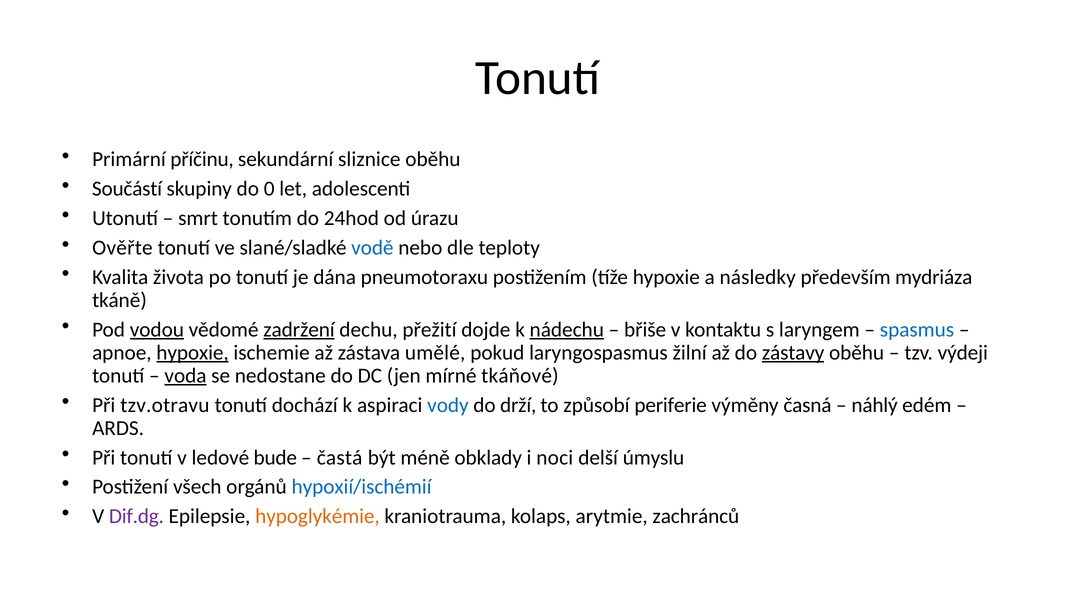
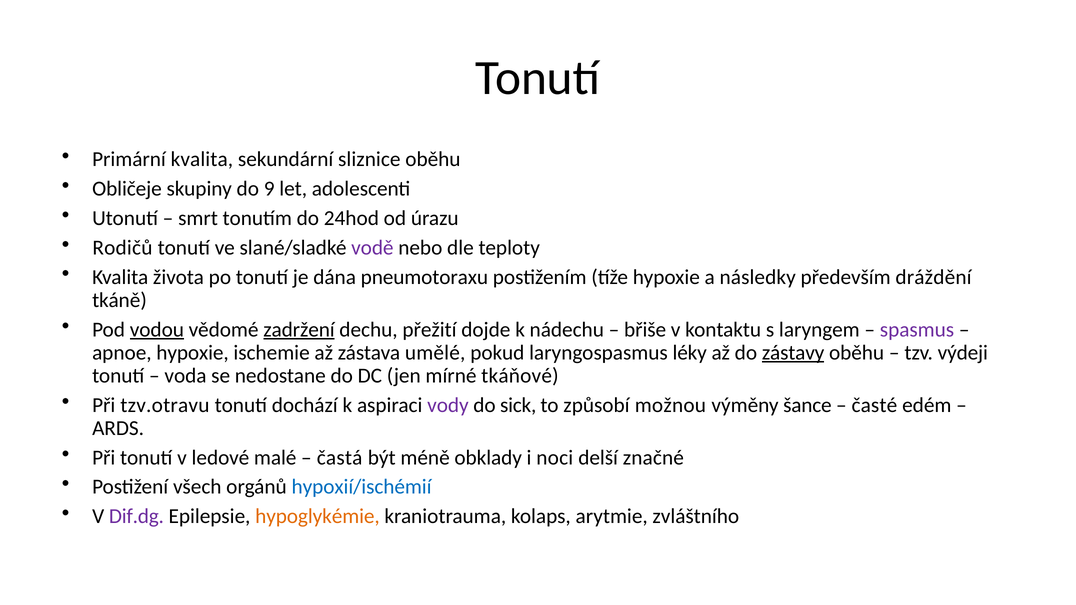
Primární příčinu: příčinu -> kvalita
Součástí: Součástí -> Obličeje
0: 0 -> 9
Ověřte: Ověřte -> Rodičů
vodě colour: blue -> purple
mydriáza: mydriáza -> dráždění
nádechu underline: present -> none
spasmus colour: blue -> purple
hypoxie at (193, 353) underline: present -> none
žilní: žilní -> léky
voda underline: present -> none
vody colour: blue -> purple
drží: drží -> sick
periferie: periferie -> možnou
časná: časná -> šance
náhlý: náhlý -> časté
bude: bude -> malé
úmyslu: úmyslu -> značné
zachránců: zachránců -> zvláštního
